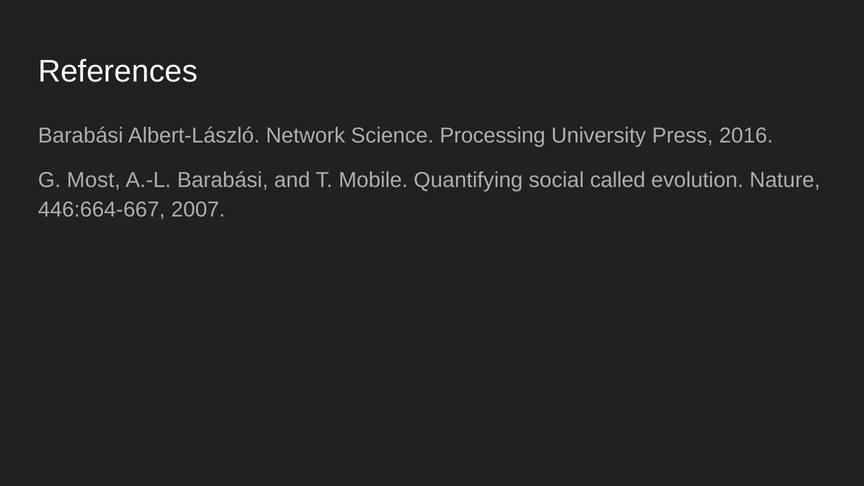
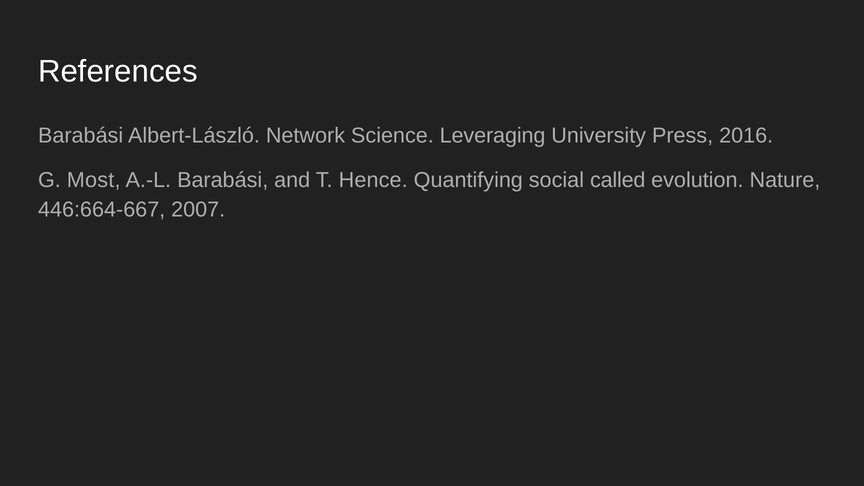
Processing: Processing -> Leveraging
Mobile: Mobile -> Hence
